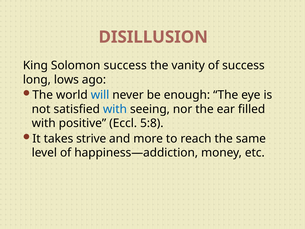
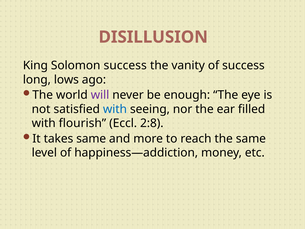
will colour: blue -> purple
positive: positive -> flourish
5:8: 5:8 -> 2:8
takes strive: strive -> same
